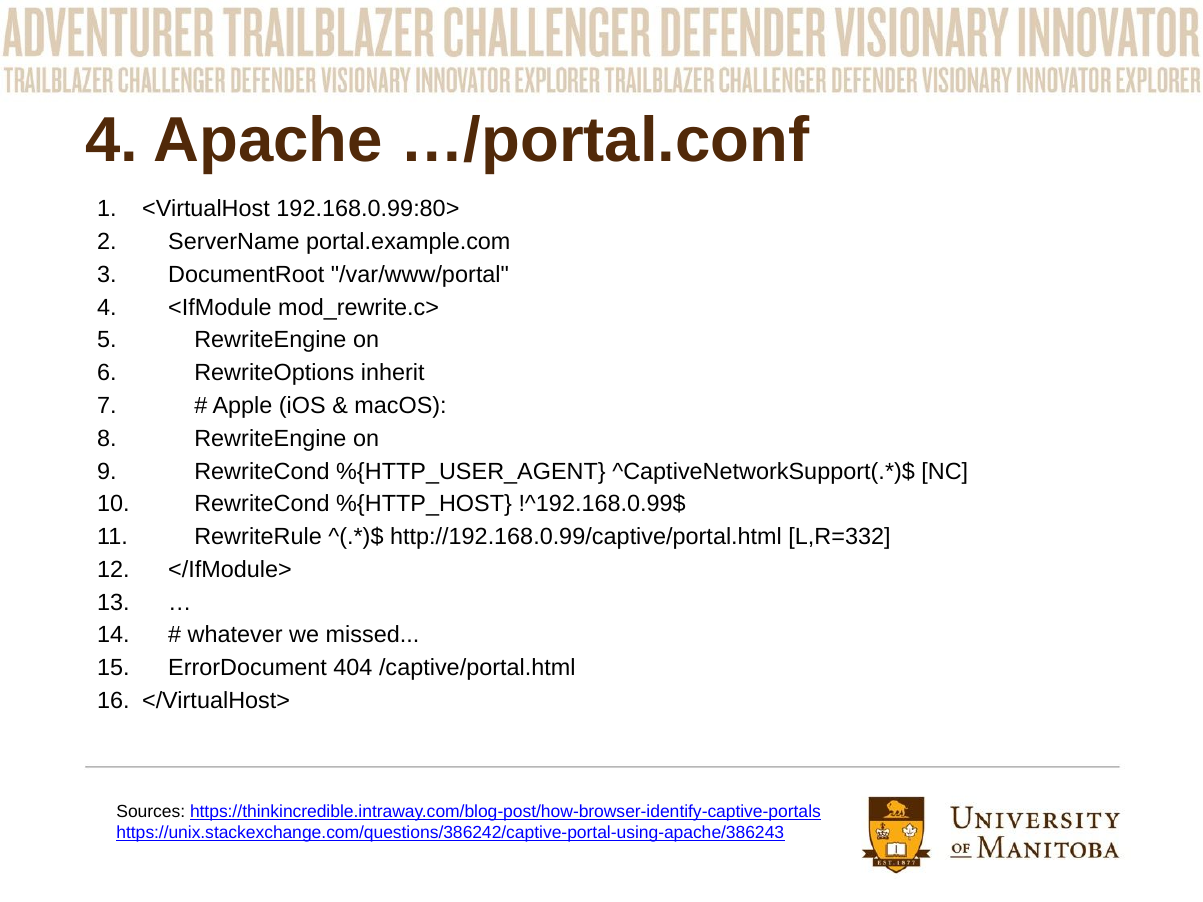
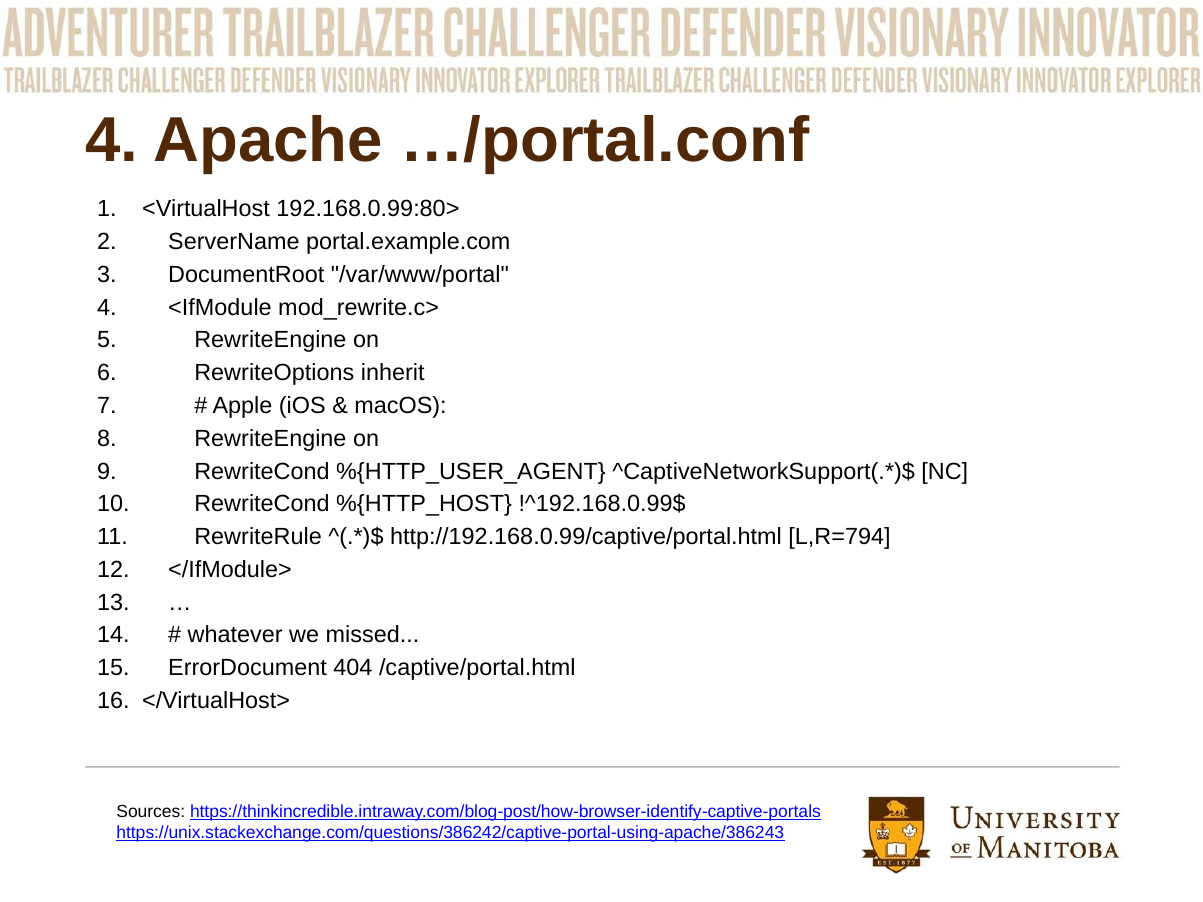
L,R=332: L,R=332 -> L,R=794
